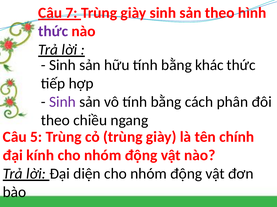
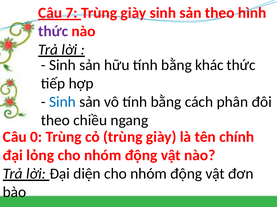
Sinh at (62, 102) colour: purple -> blue
5: 5 -> 0
kính: kính -> lỏng
